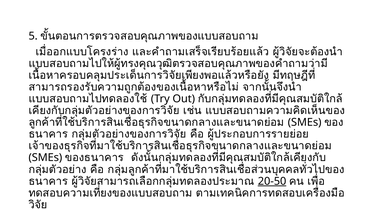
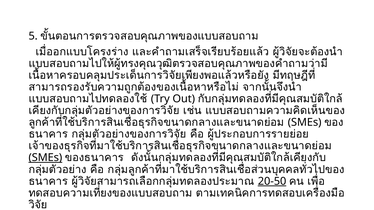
SMEs at (45, 158) underline: none -> present
